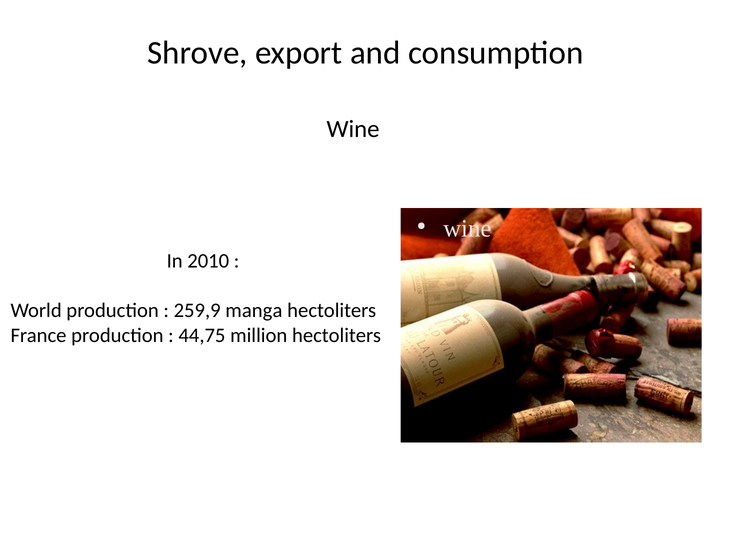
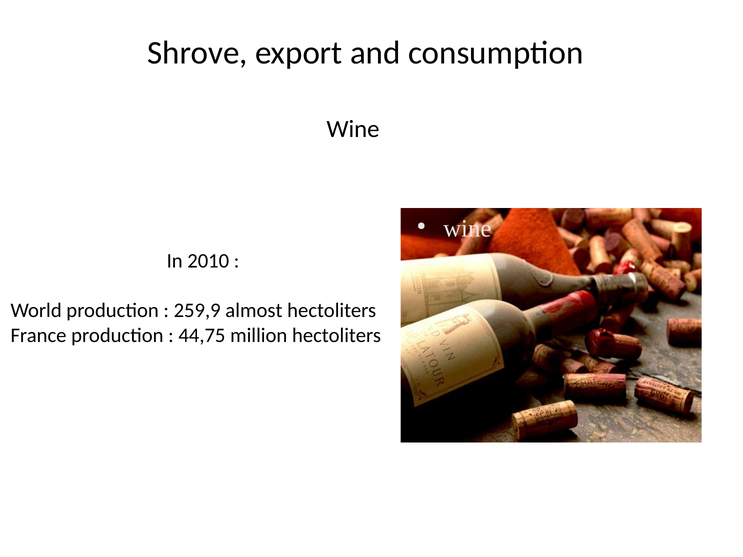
manga: manga -> almost
